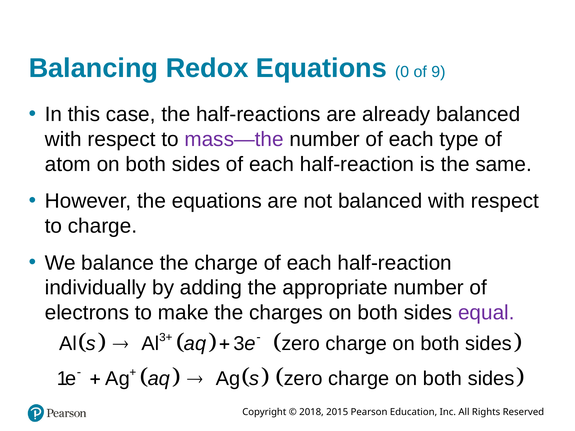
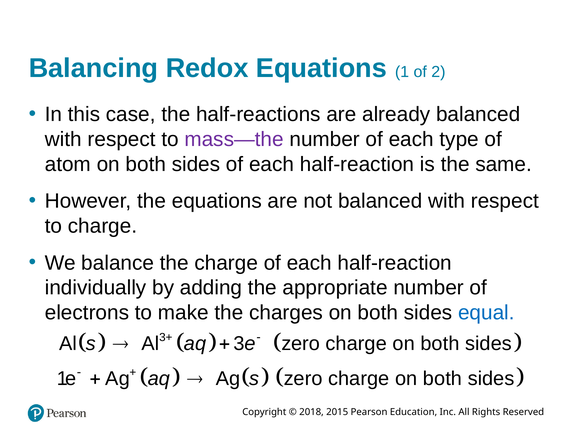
0: 0 -> 1
9: 9 -> 2
equal colour: purple -> blue
